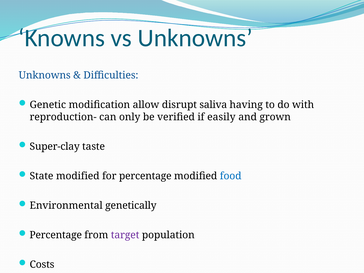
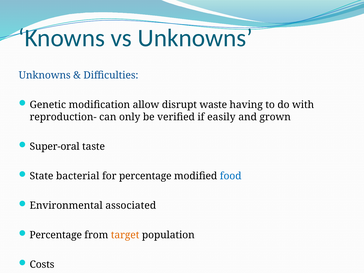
saliva: saliva -> waste
Super-clay: Super-clay -> Super-oral
State modified: modified -> bacterial
genetically: genetically -> associated
target colour: purple -> orange
